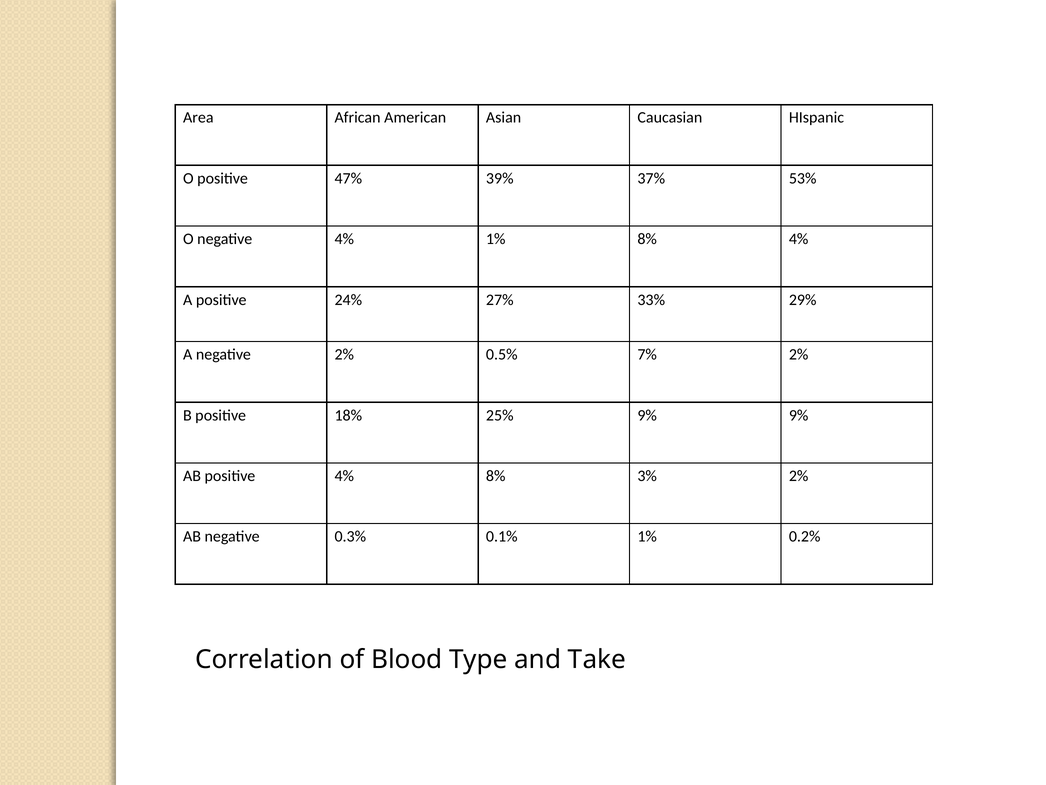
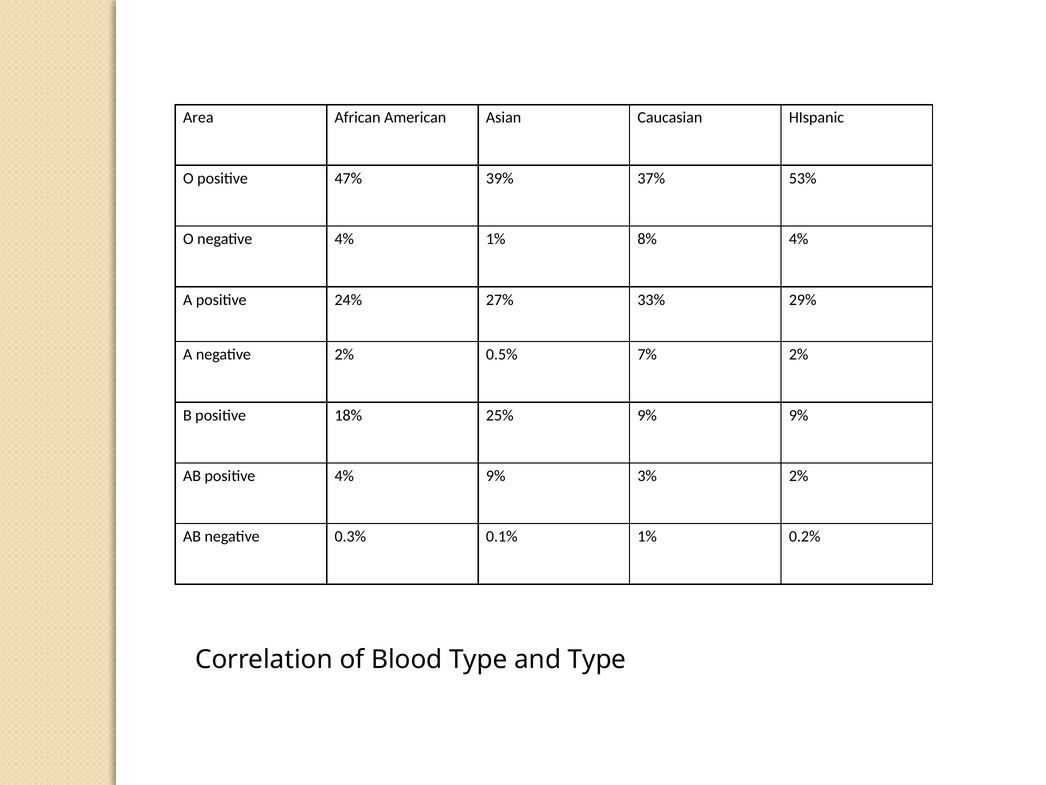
4% 8%: 8% -> 9%
and Take: Take -> Type
